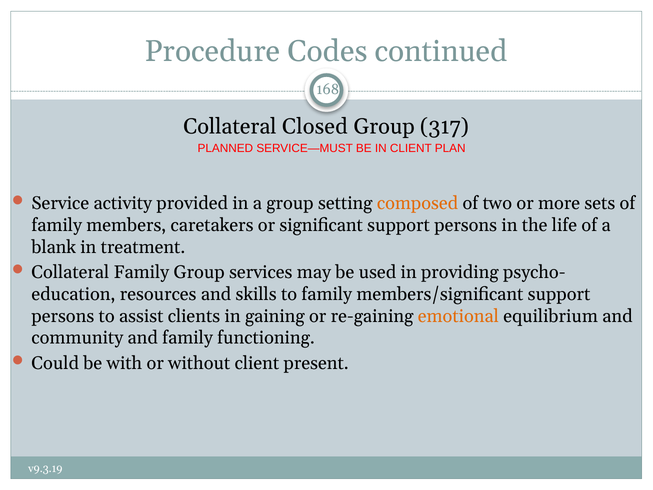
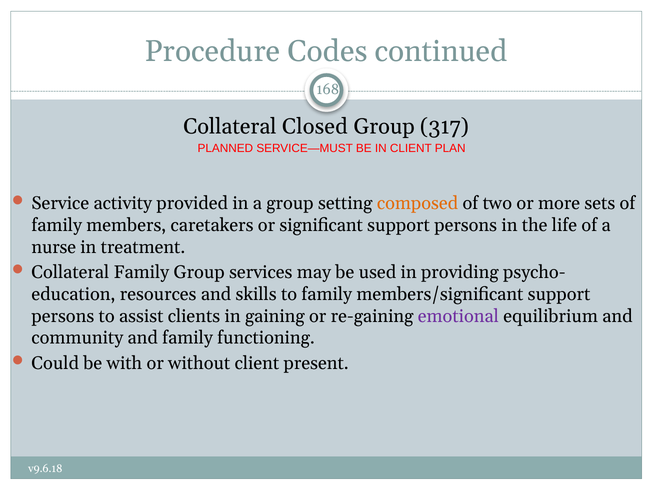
blank: blank -> nurse
emotional colour: orange -> purple
v9.3.19: v9.3.19 -> v9.6.18
